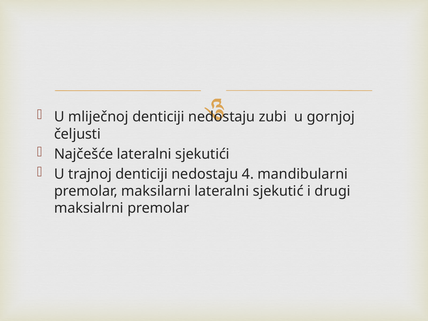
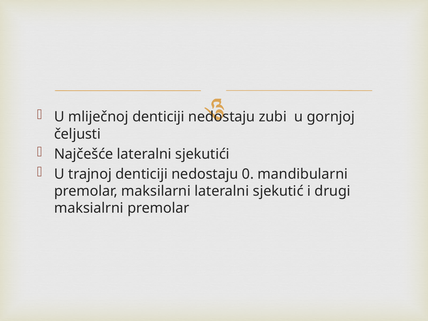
4: 4 -> 0
